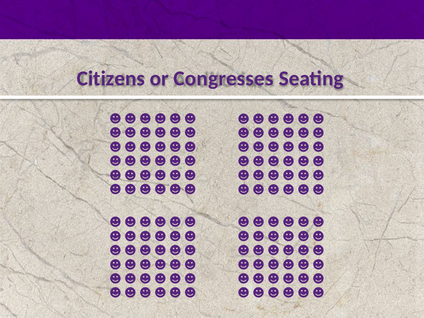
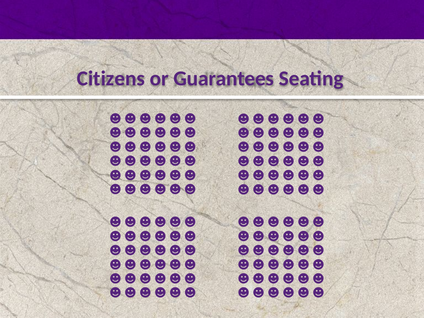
Congresses: Congresses -> Guarantees
